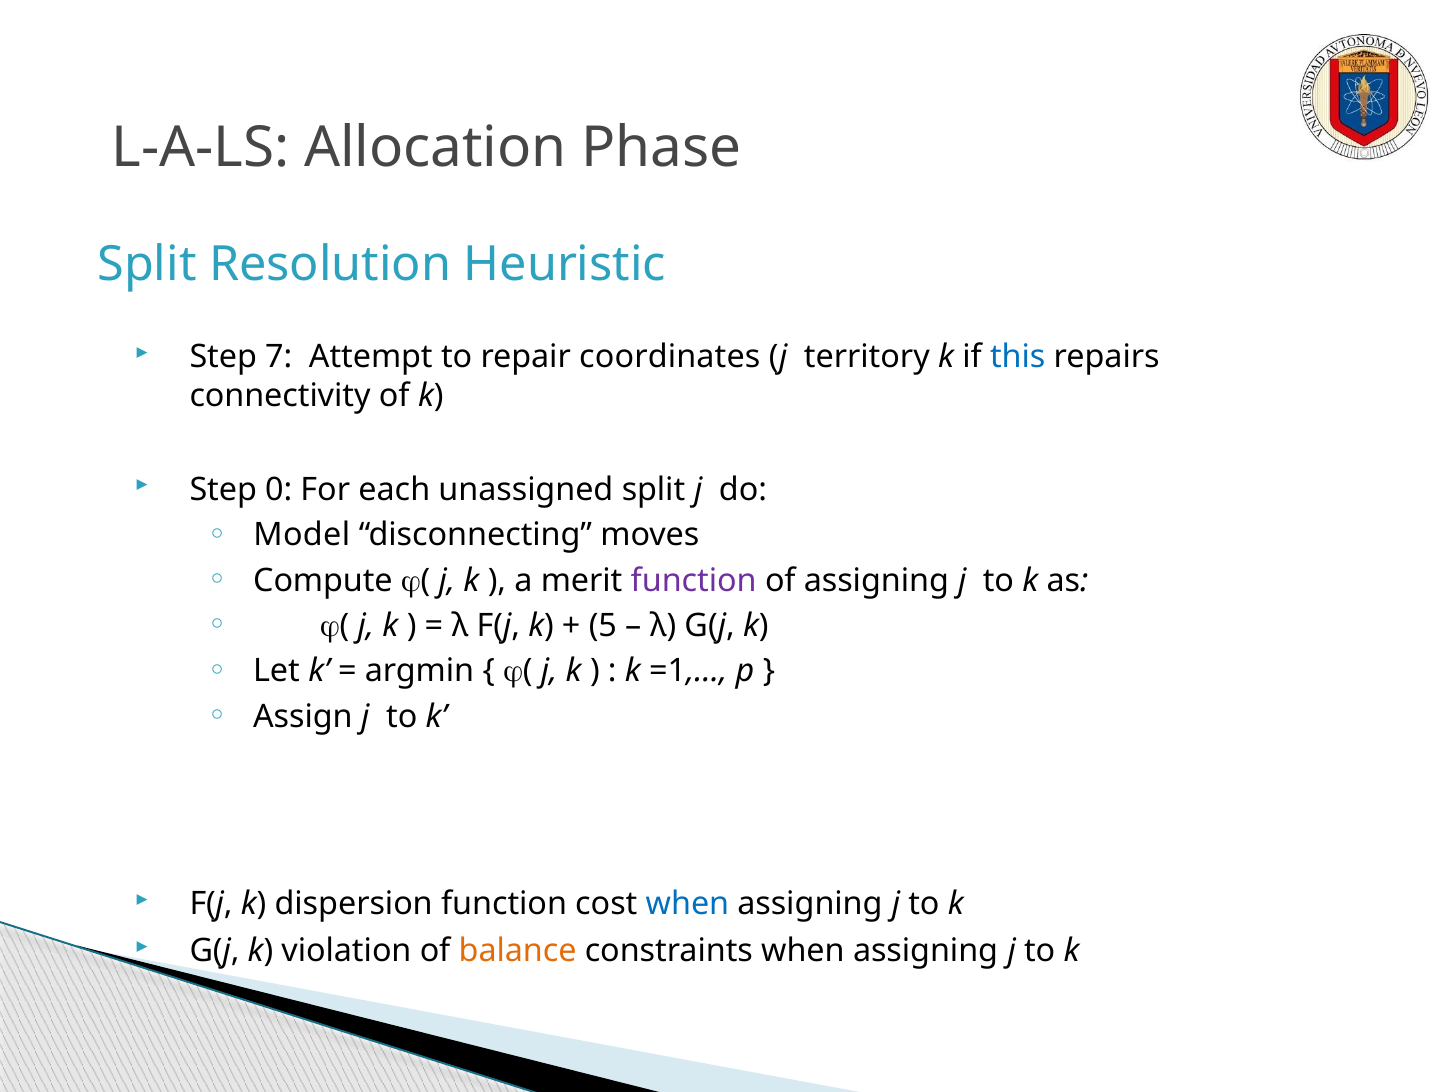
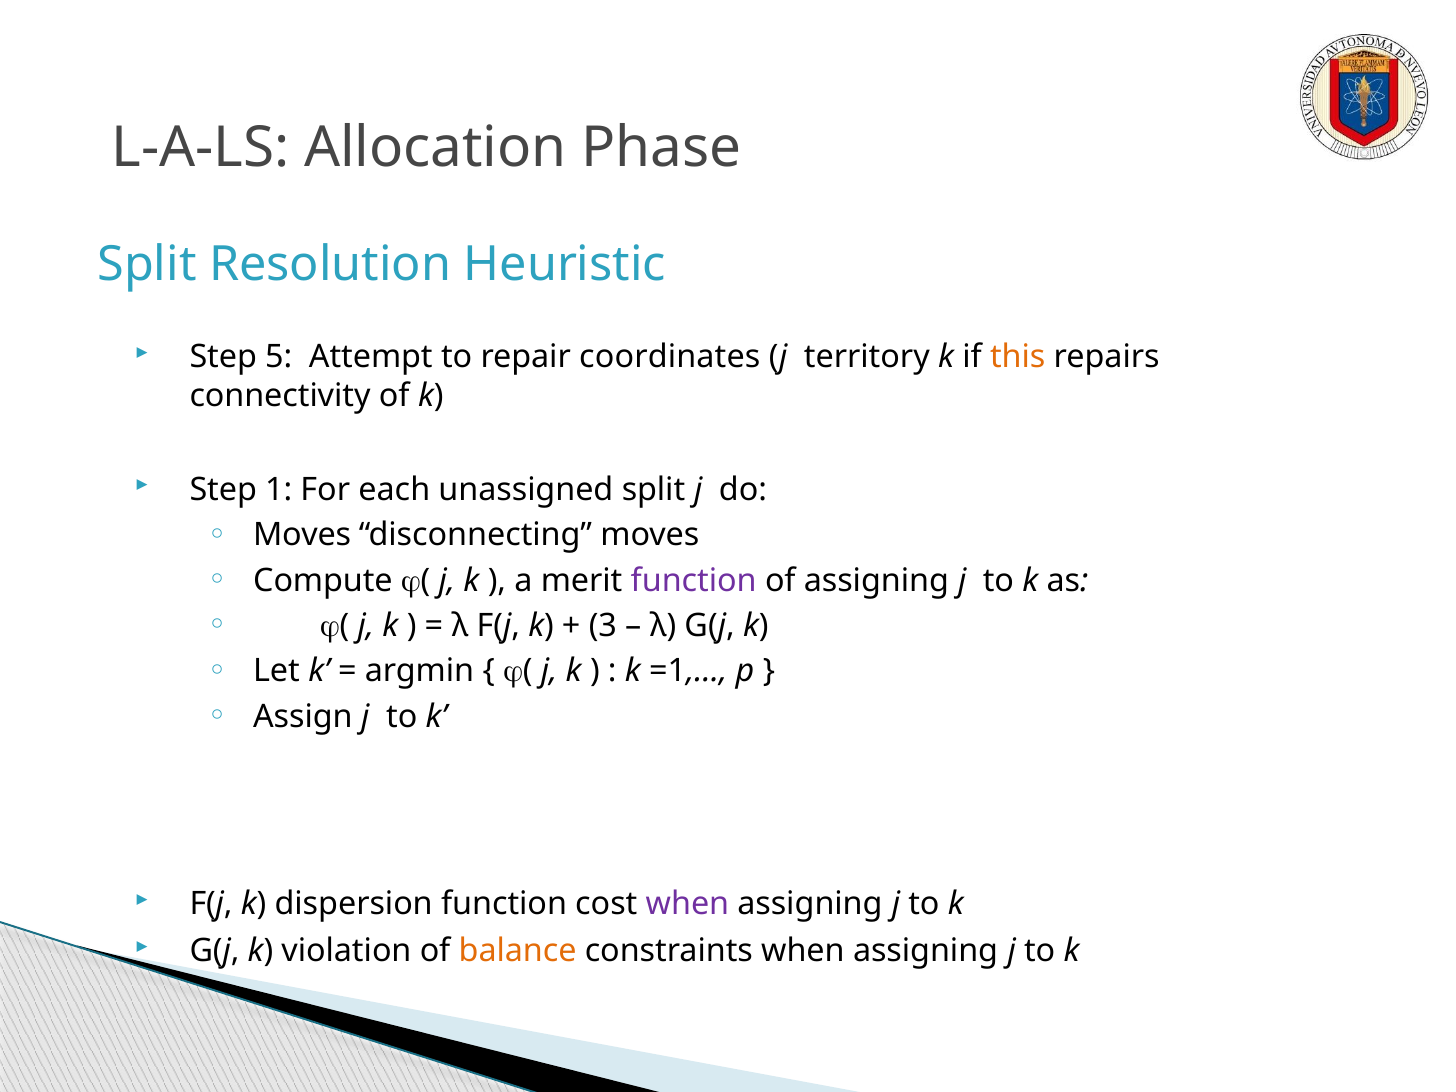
7: 7 -> 5
this colour: blue -> orange
0: 0 -> 1
Model at (302, 535): Model -> Moves
5: 5 -> 3
when at (687, 904) colour: blue -> purple
